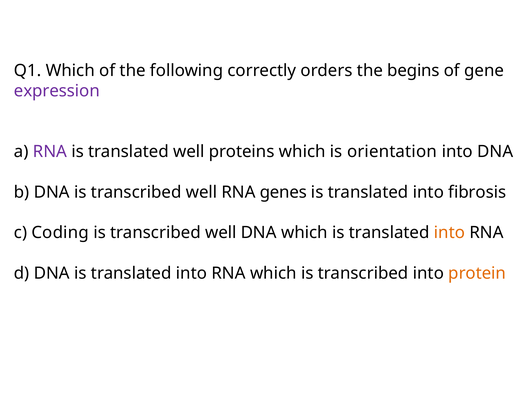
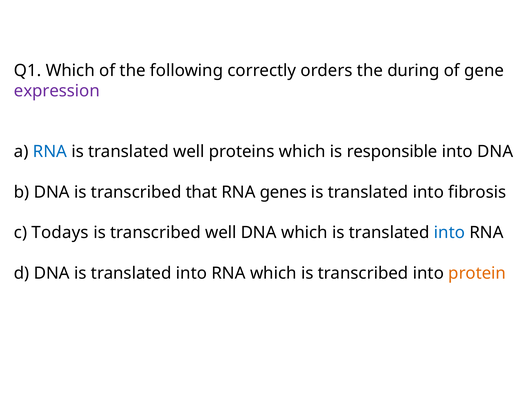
begins: begins -> during
RNA at (50, 152) colour: purple -> blue
orientation: orientation -> responsible
DNA is transcribed well: well -> that
Coding: Coding -> Todays
into at (450, 233) colour: orange -> blue
